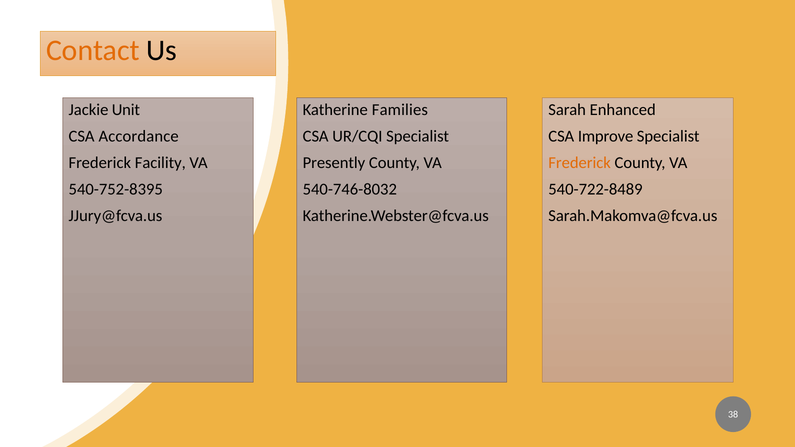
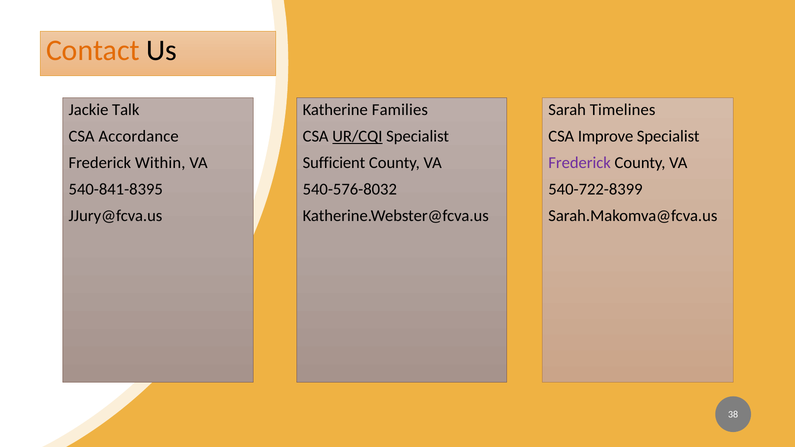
Unit: Unit -> Talk
Enhanced: Enhanced -> Timelines
UR/CQI underline: none -> present
Facility: Facility -> Within
Presently: Presently -> Sufficient
Frederick at (580, 163) colour: orange -> purple
540-746-8032: 540-746-8032 -> 540-576-8032
540-752-8395: 540-752-8395 -> 540-841-8395
540-722-8489: 540-722-8489 -> 540-722-8399
